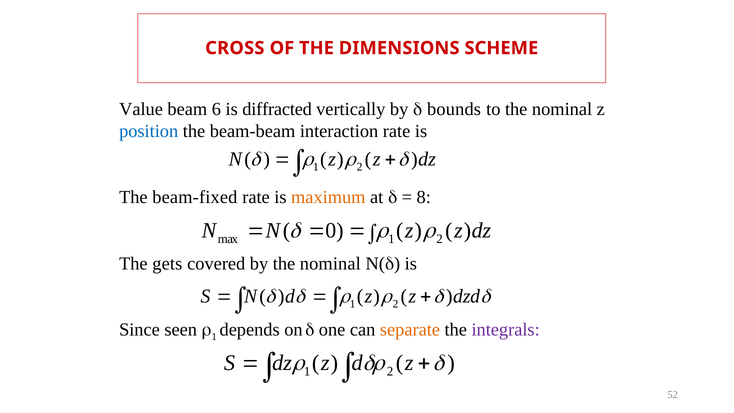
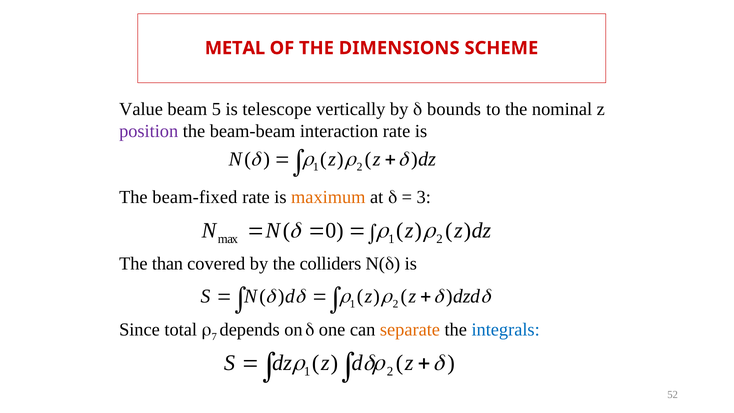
CROSS: CROSS -> METAL
6: 6 -> 5
diffracted: diffracted -> telescope
position colour: blue -> purple
8: 8 -> 3
gets: gets -> than
by the nominal: nominal -> colliders
seen: seen -> total
1 at (214, 337): 1 -> 7
integrals colour: purple -> blue
